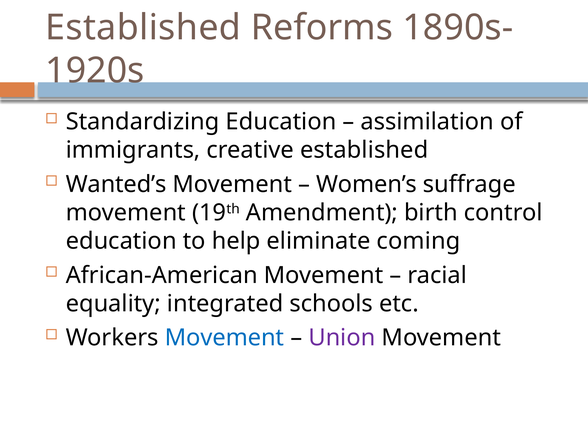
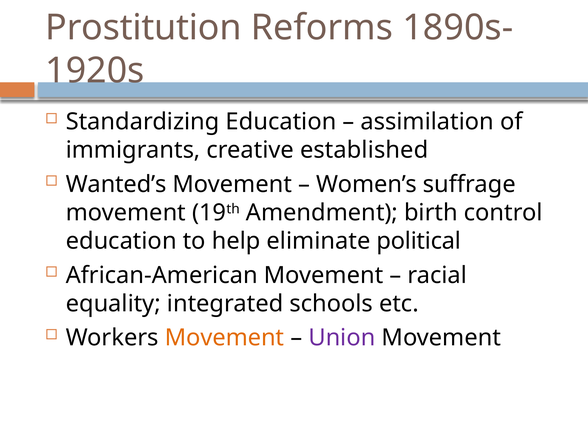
Established at (143, 27): Established -> Prostitution
coming: coming -> political
Movement at (224, 338) colour: blue -> orange
